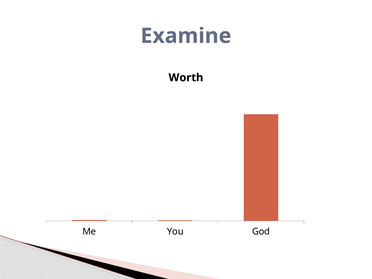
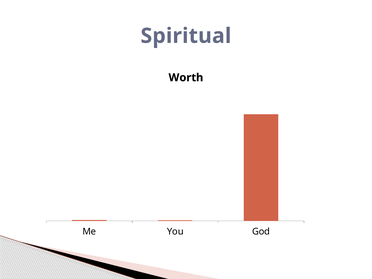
Examine: Examine -> Spiritual
